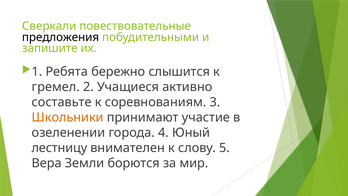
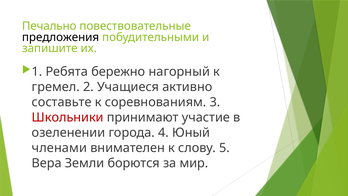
Сверкали: Сверкали -> Печально
слышится: слышится -> нагорный
Школьники colour: orange -> red
лестницу: лестницу -> членами
